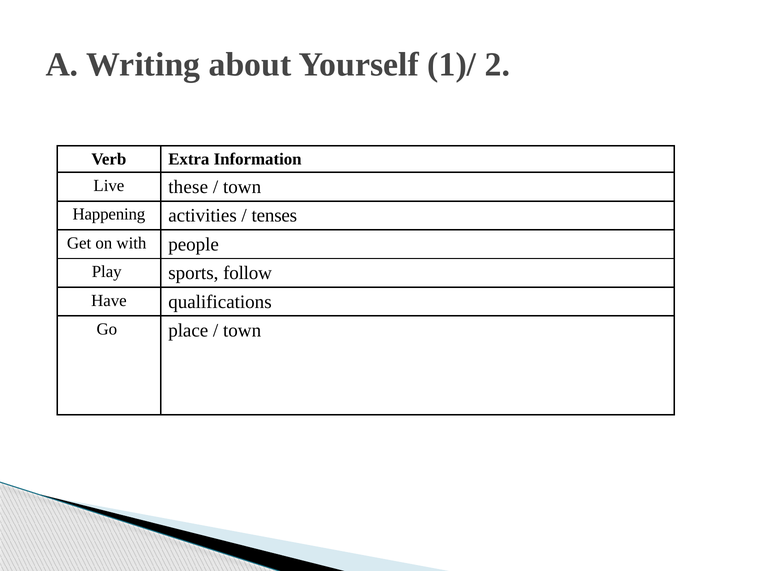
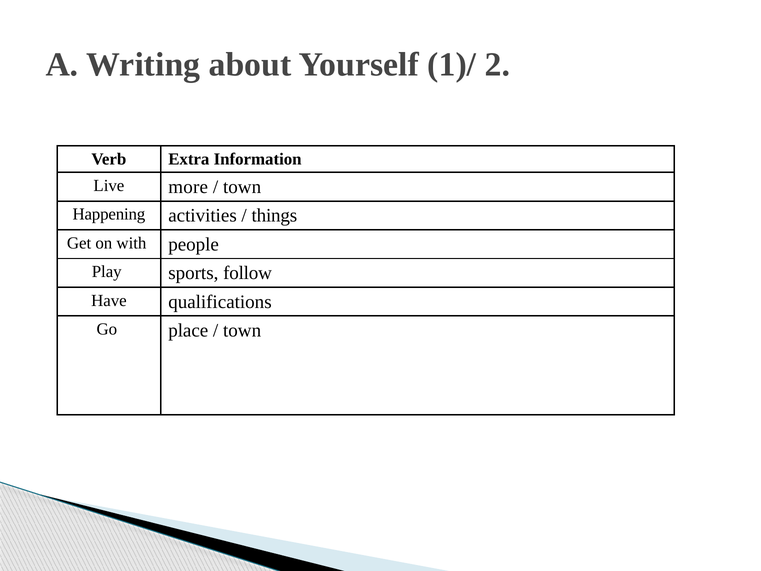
these: these -> more
tenses: tenses -> things
